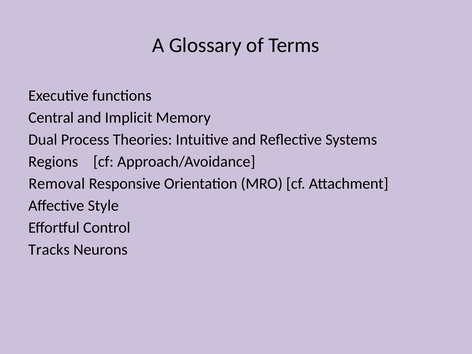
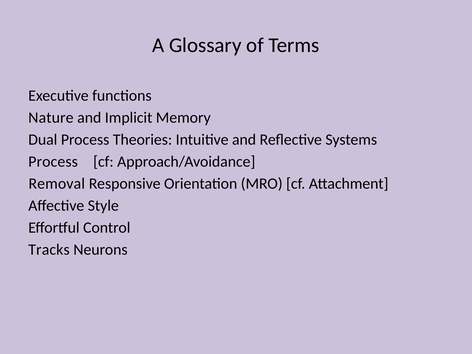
Central: Central -> Nature
Regions at (53, 162): Regions -> Process
